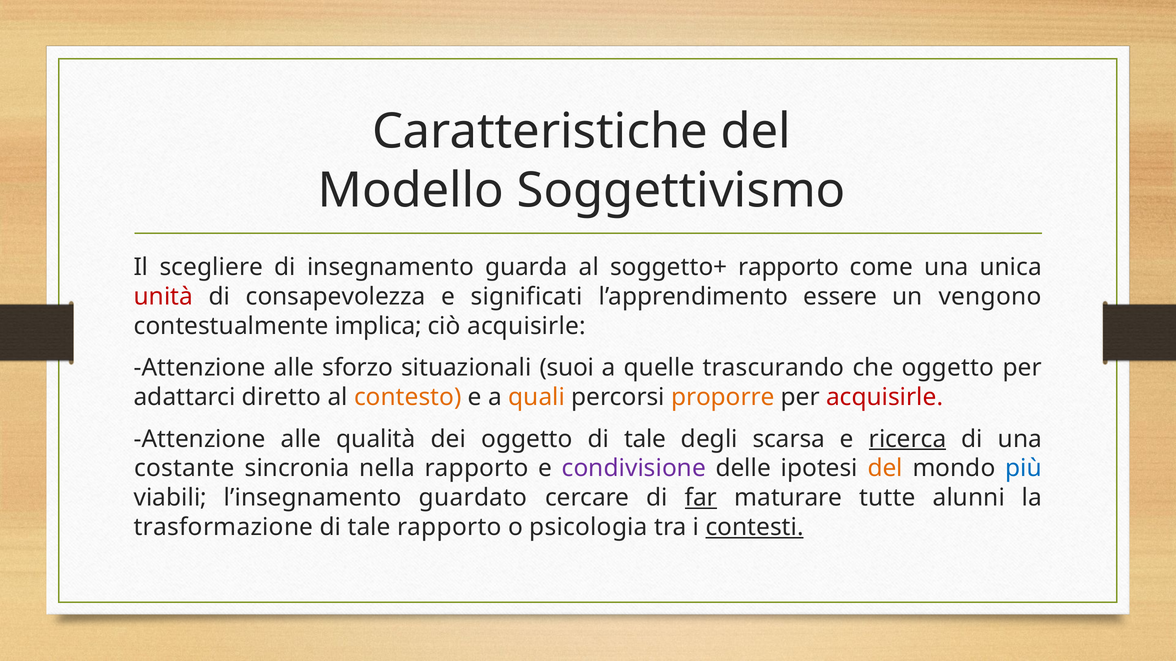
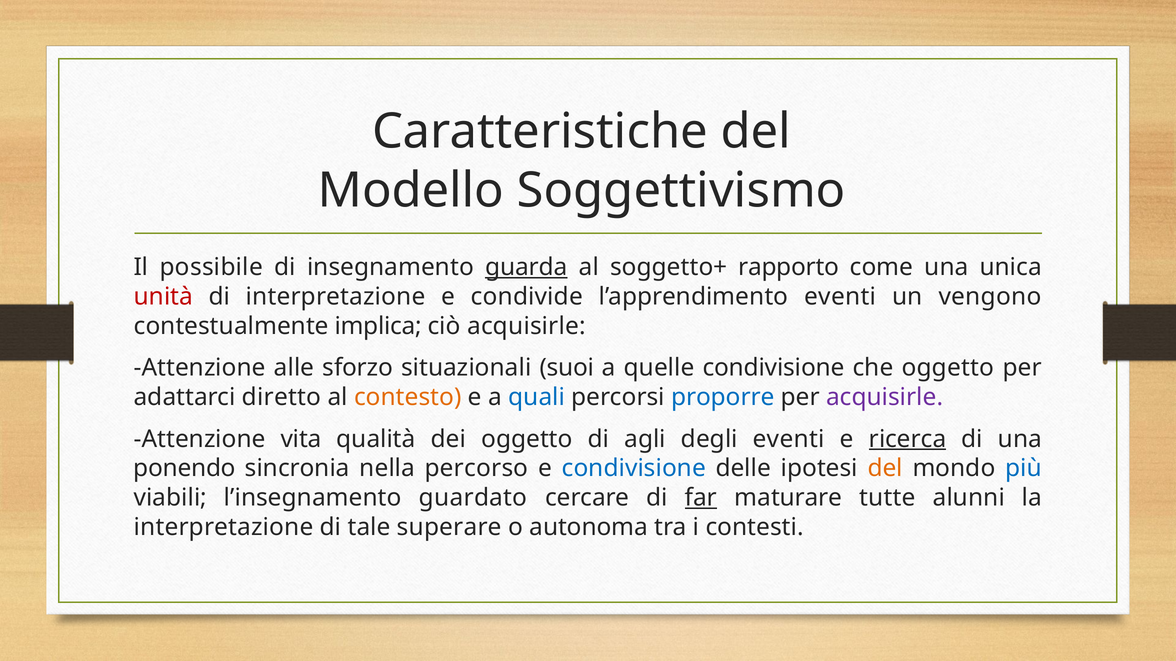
scegliere: scegliere -> possibile
guarda underline: none -> present
di consapevolezza: consapevolezza -> interpretazione
significati: significati -> condivide
l’apprendimento essere: essere -> eventi
quelle trascurando: trascurando -> condivisione
quali colour: orange -> blue
proporre colour: orange -> blue
acquisirle at (885, 398) colour: red -> purple
alle at (301, 439): alle -> vita
tale at (645, 439): tale -> agli
degli scarsa: scarsa -> eventi
costante: costante -> ponendo
nella rapporto: rapporto -> percorso
condivisione at (634, 469) colour: purple -> blue
trasformazione at (224, 528): trasformazione -> interpretazione
tale rapporto: rapporto -> superare
psicologia: psicologia -> autonoma
contesti underline: present -> none
